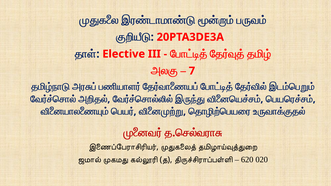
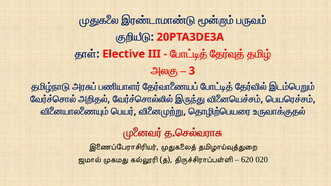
7: 7 -> 3
